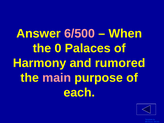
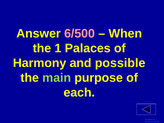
0: 0 -> 1
rumored: rumored -> possible
main colour: pink -> light green
